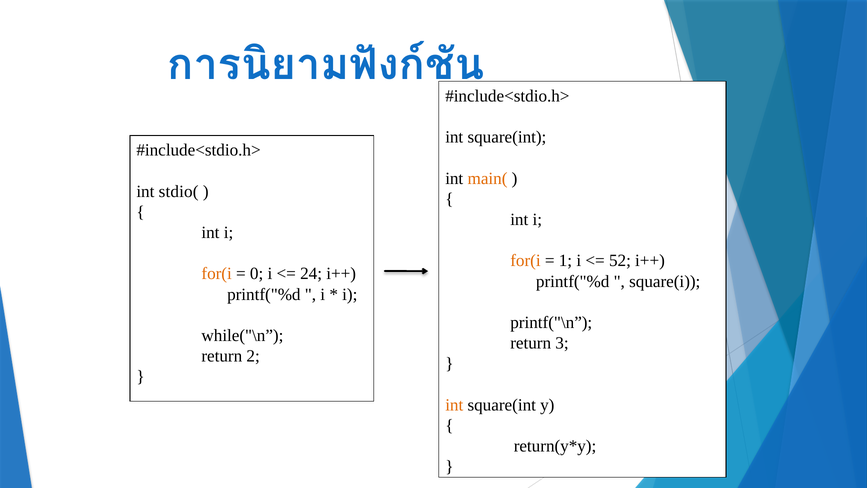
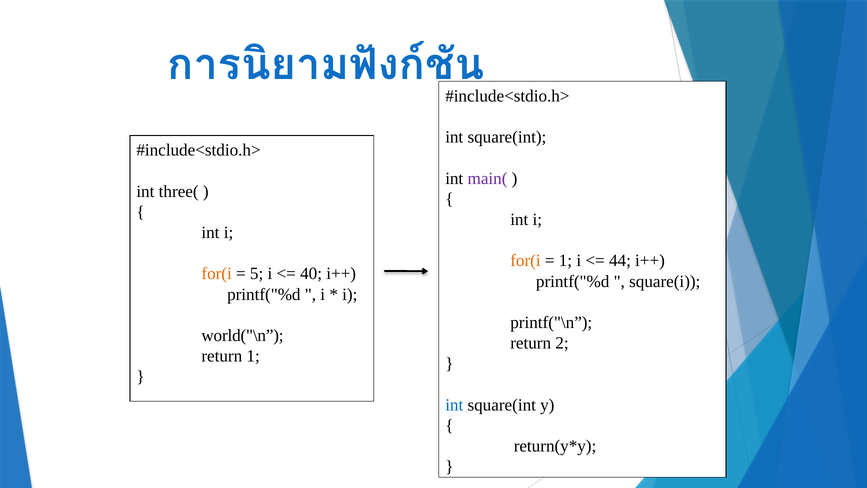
main( colour: orange -> purple
stdio(: stdio( -> three(
52: 52 -> 44
0: 0 -> 5
24: 24 -> 40
while("\n: while("\n -> world("\n
3: 3 -> 2
return 2: 2 -> 1
int at (454, 405) colour: orange -> blue
